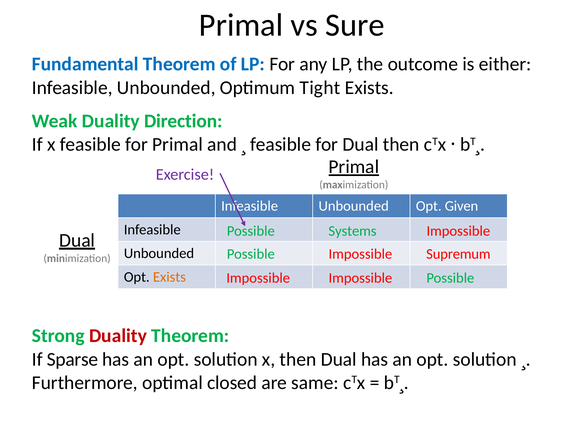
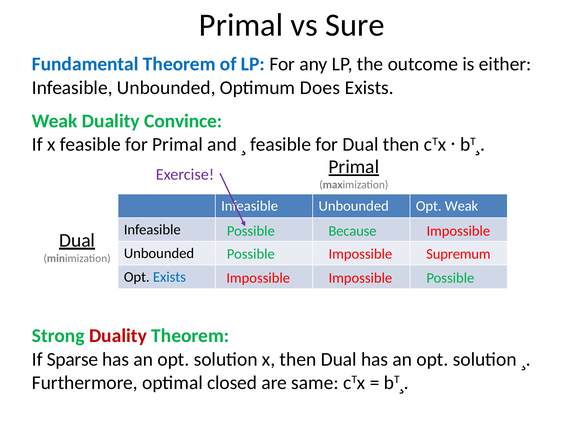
Tight: Tight -> Does
Direction: Direction -> Convince
Opt Given: Given -> Weak
Systems: Systems -> Because
Exists at (169, 277) colour: orange -> blue
